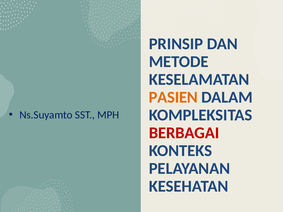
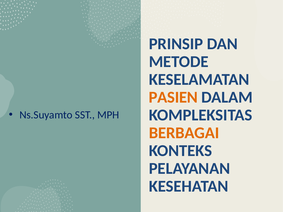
BERBAGAI colour: red -> orange
